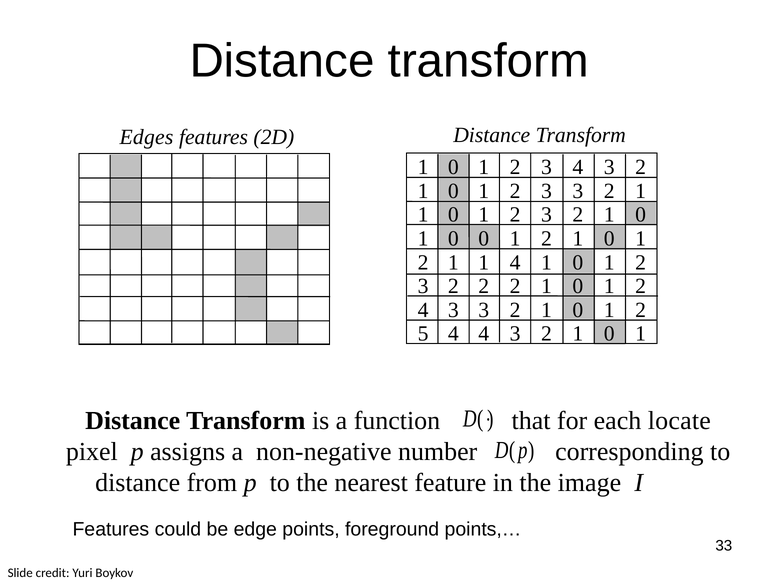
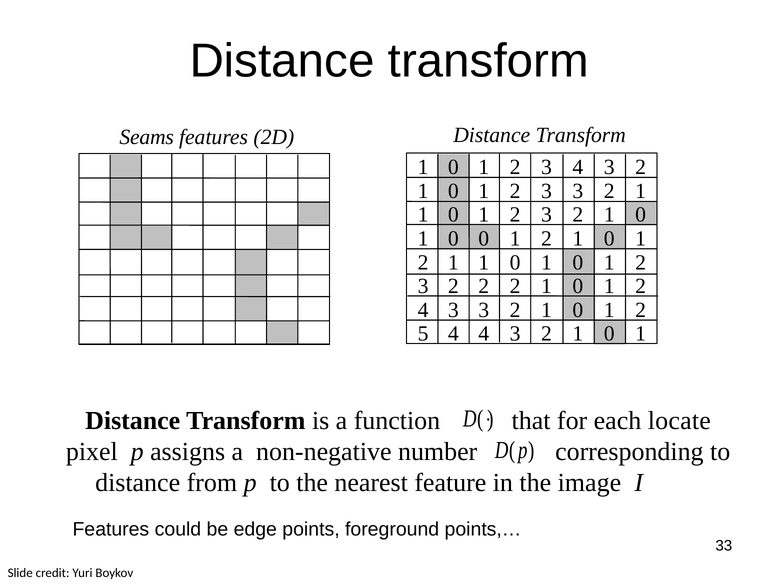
Edges: Edges -> Seams
2 1 1 4: 4 -> 0
